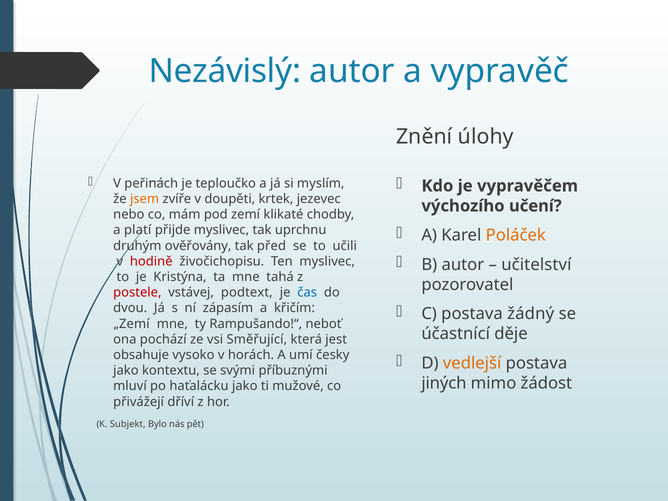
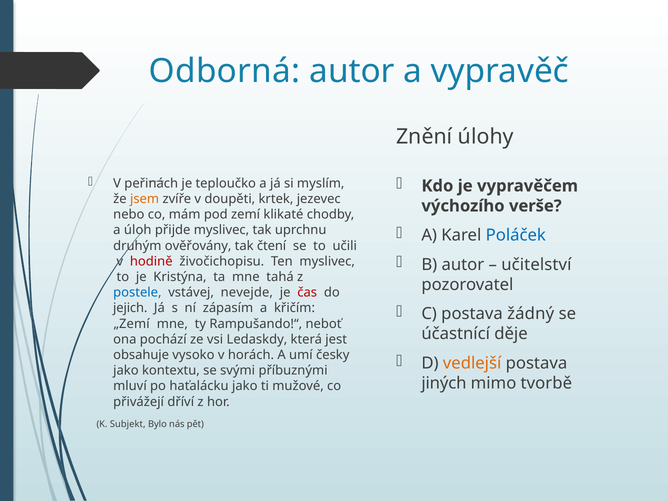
Nezávislý: Nezávislý -> Odborná
učení: učení -> verše
Poláček colour: orange -> blue
platí: platí -> úloh
před: před -> čtení
postele colour: red -> blue
podtext: podtext -> nevejde
čas colour: blue -> red
dvou: dvou -> jejich
Směřující: Směřující -> Ledaskdy
žádost: žádost -> tvorbě
